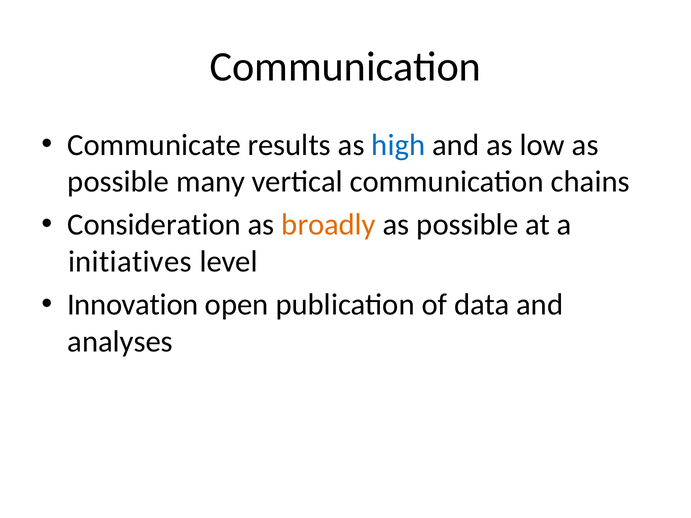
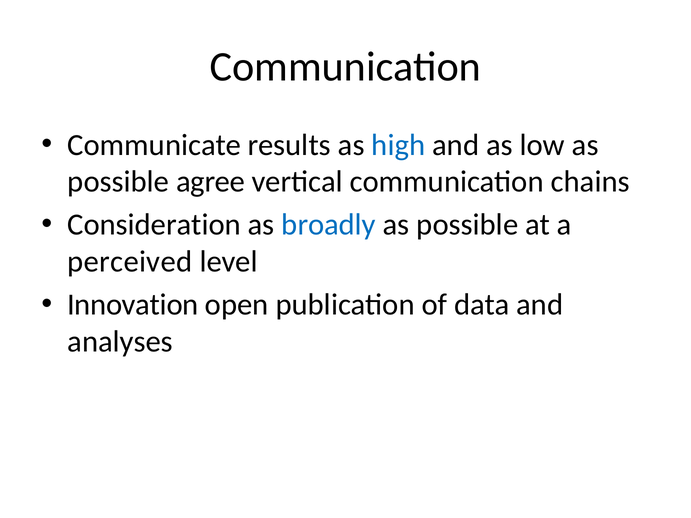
many: many -> agree
broadly colour: orange -> blue
initiatives: initiatives -> perceived
